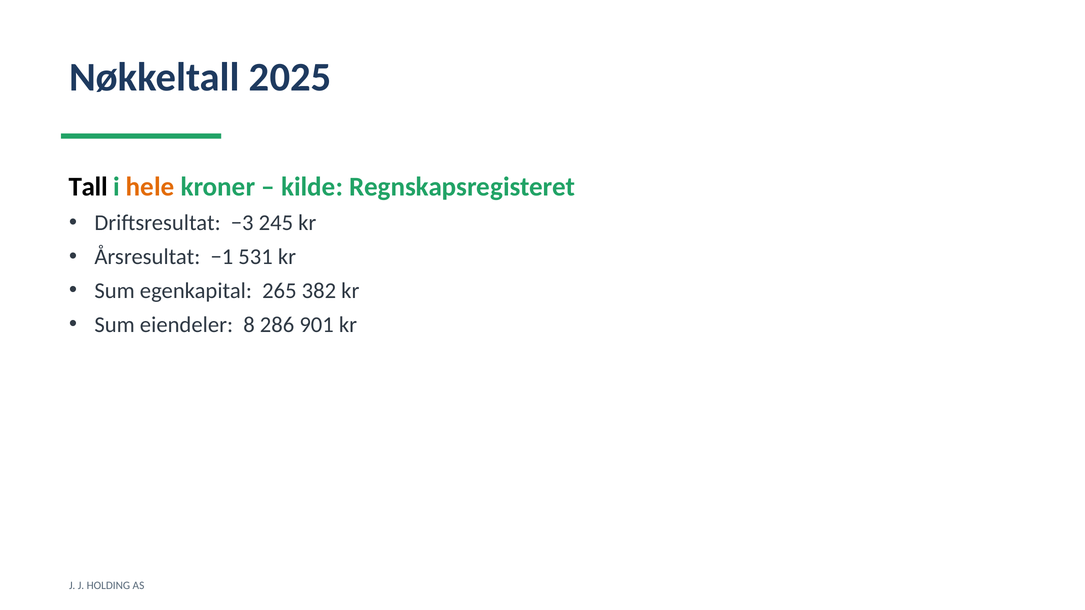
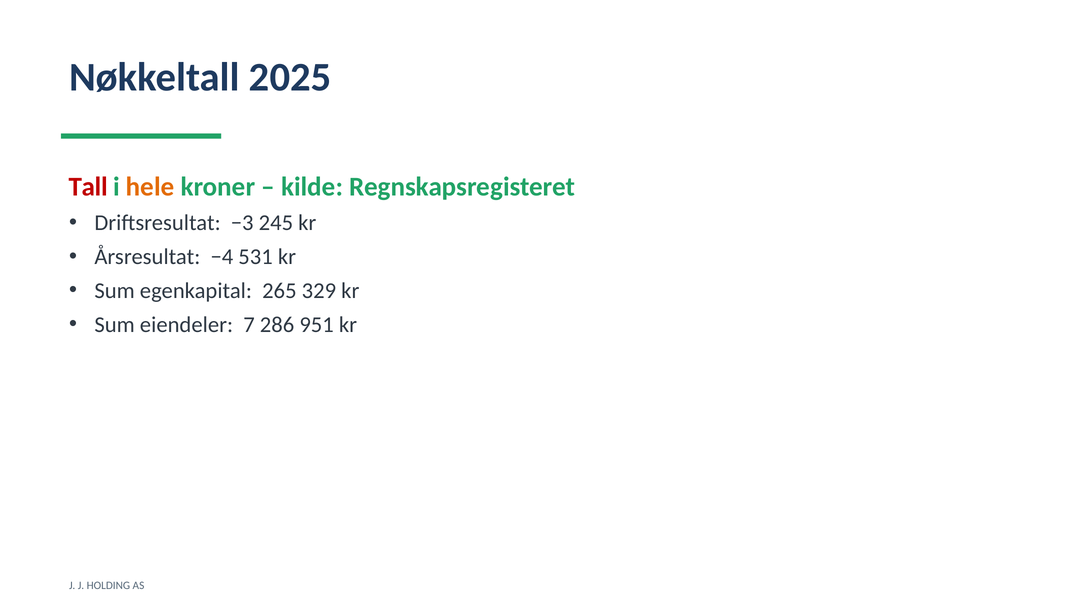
Tall colour: black -> red
−1: −1 -> −4
382: 382 -> 329
8: 8 -> 7
901: 901 -> 951
